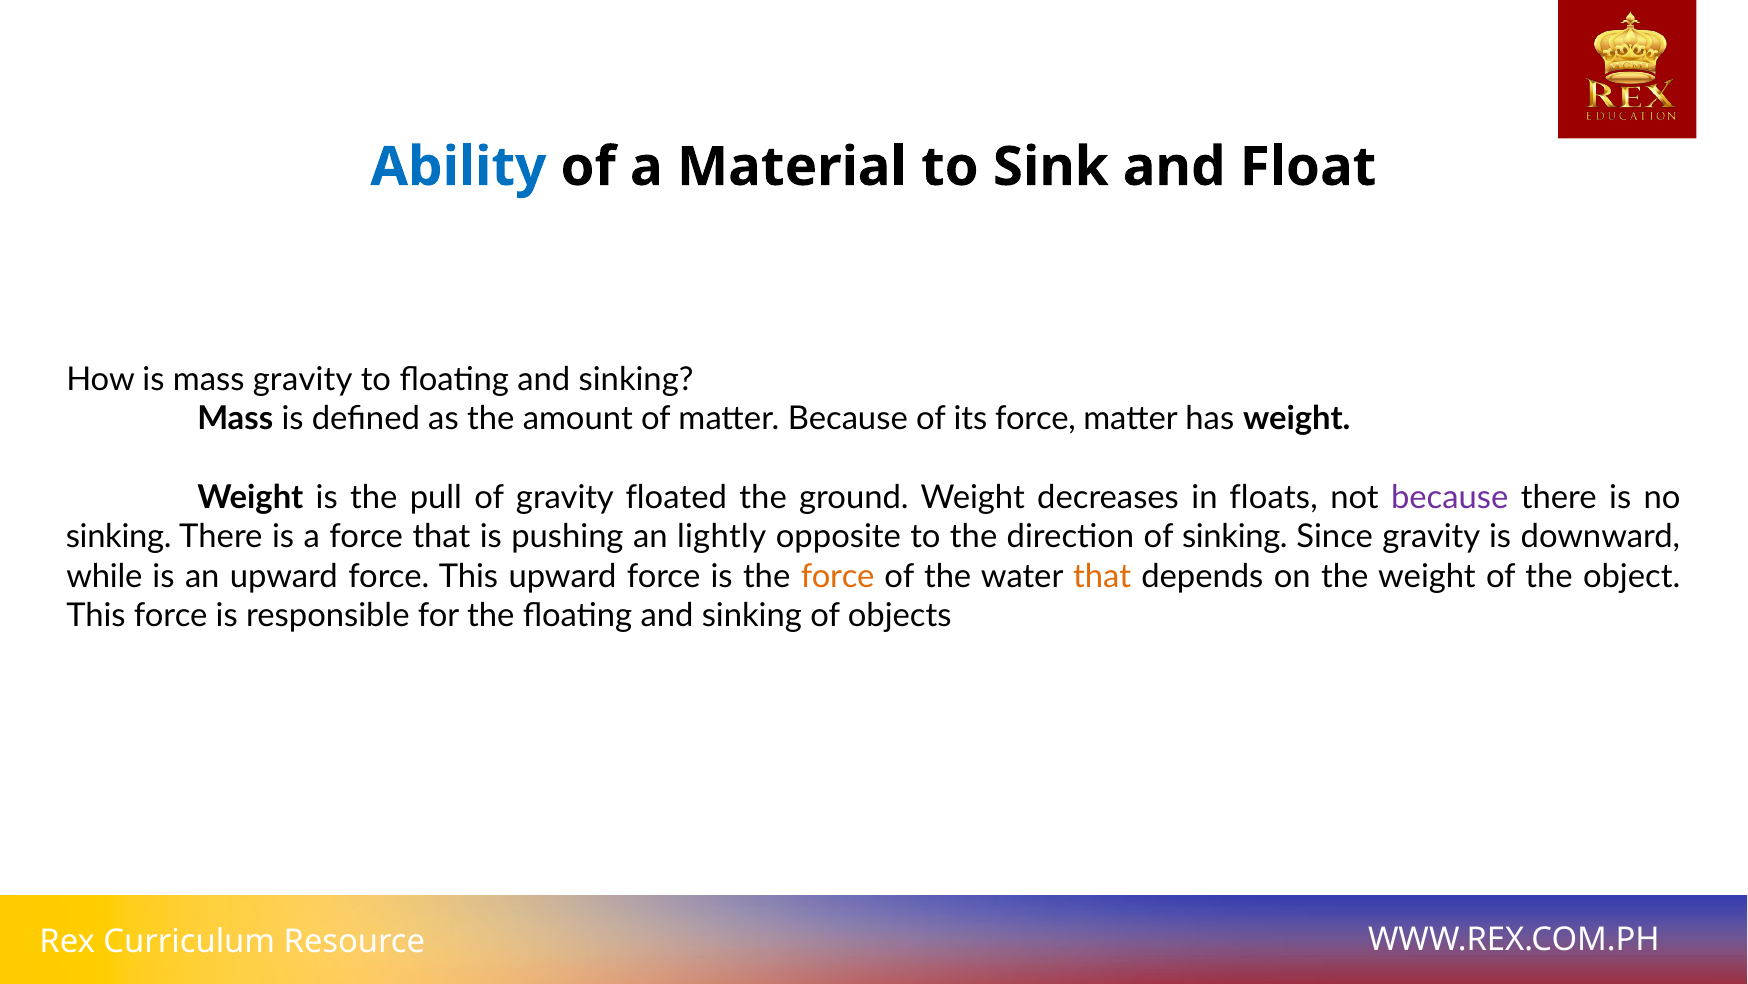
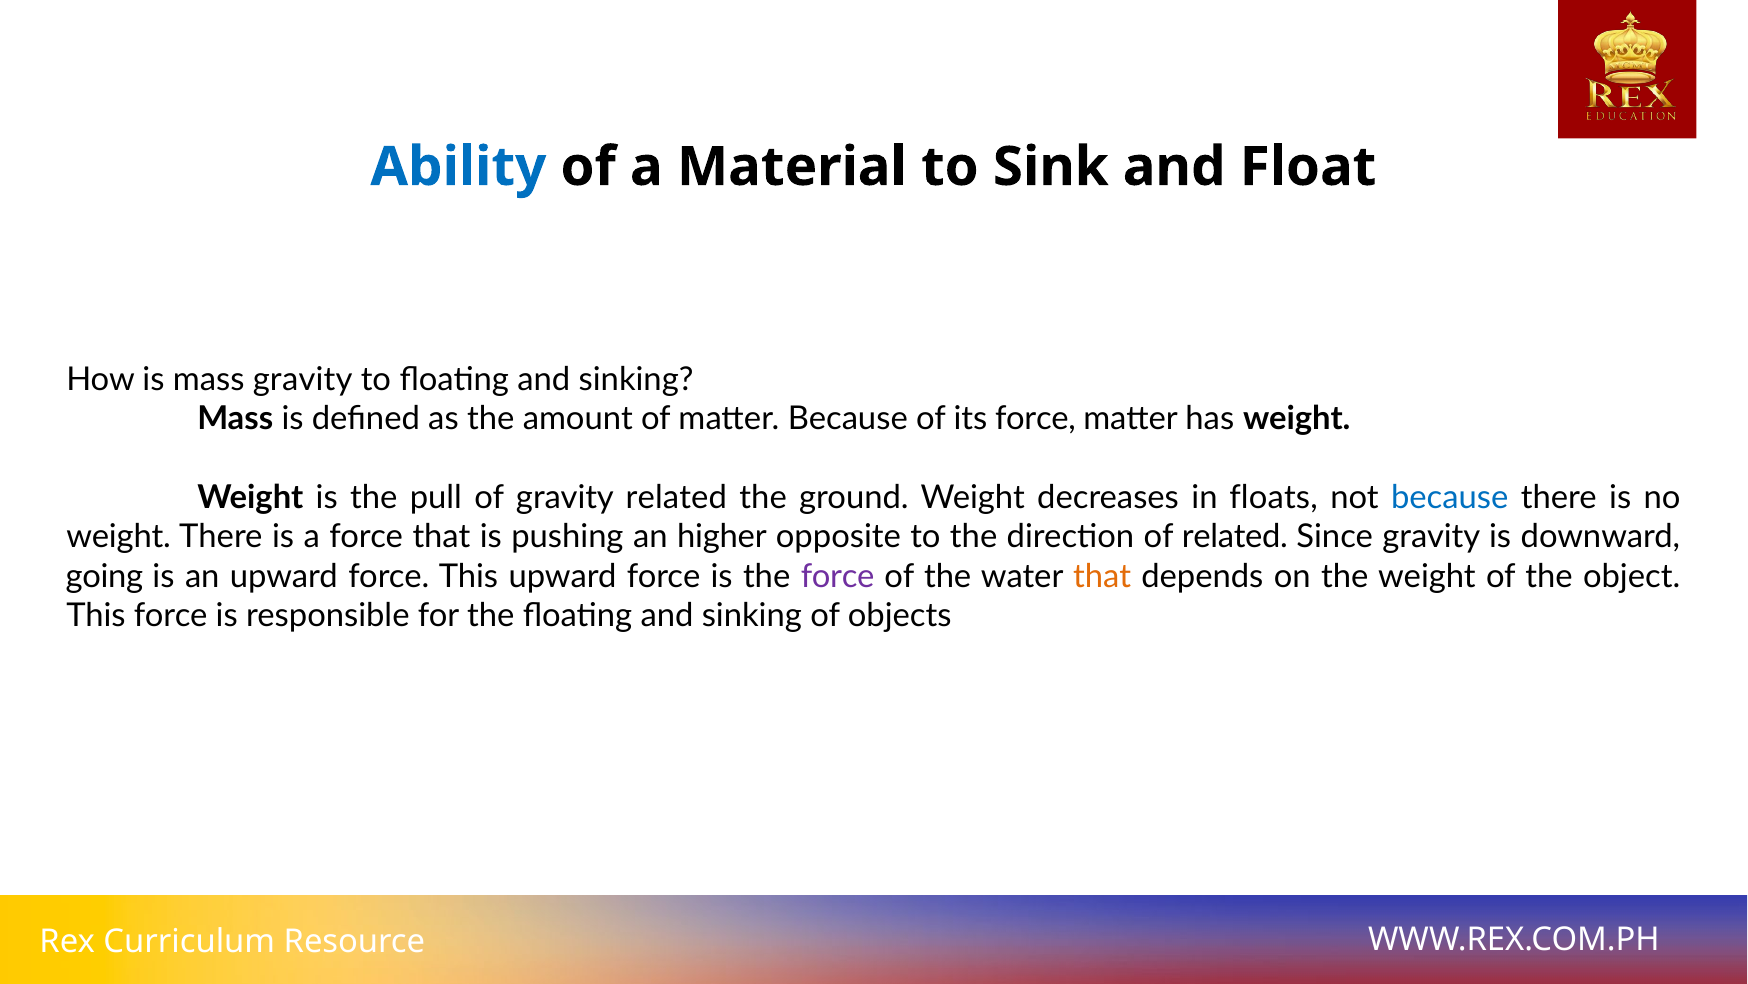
gravity floated: floated -> related
because at (1450, 497) colour: purple -> blue
sinking at (119, 537): sinking -> weight
lightly: lightly -> higher
of sinking: sinking -> related
while: while -> going
force at (838, 576) colour: orange -> purple
